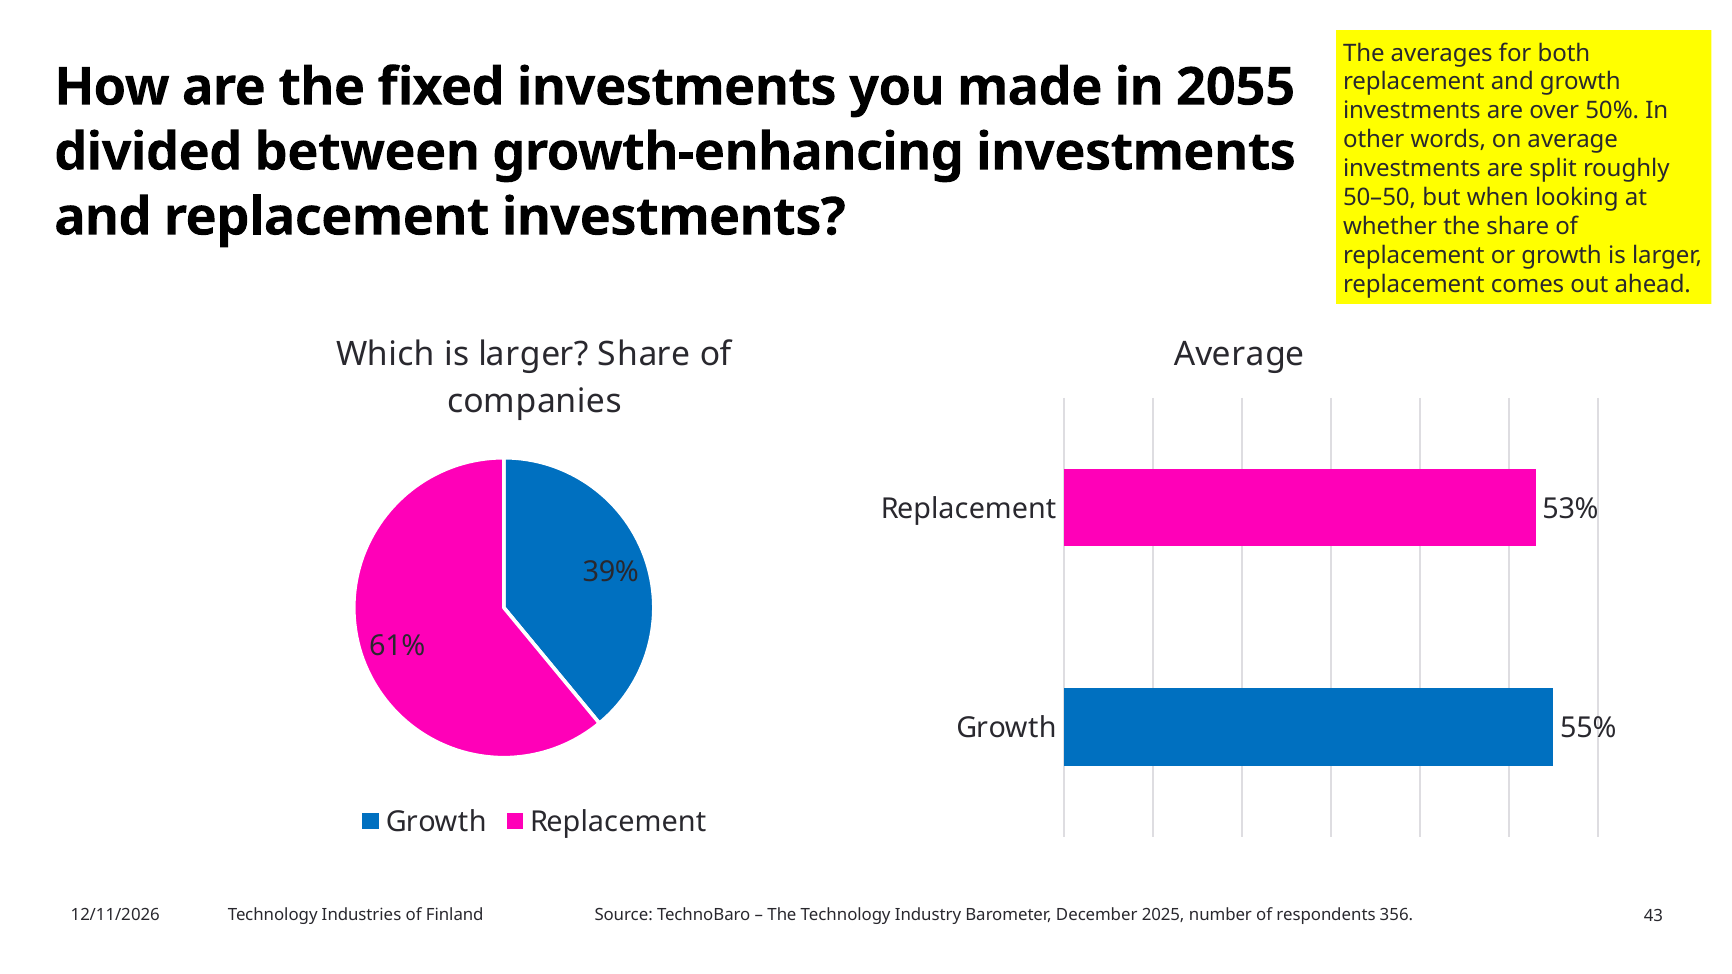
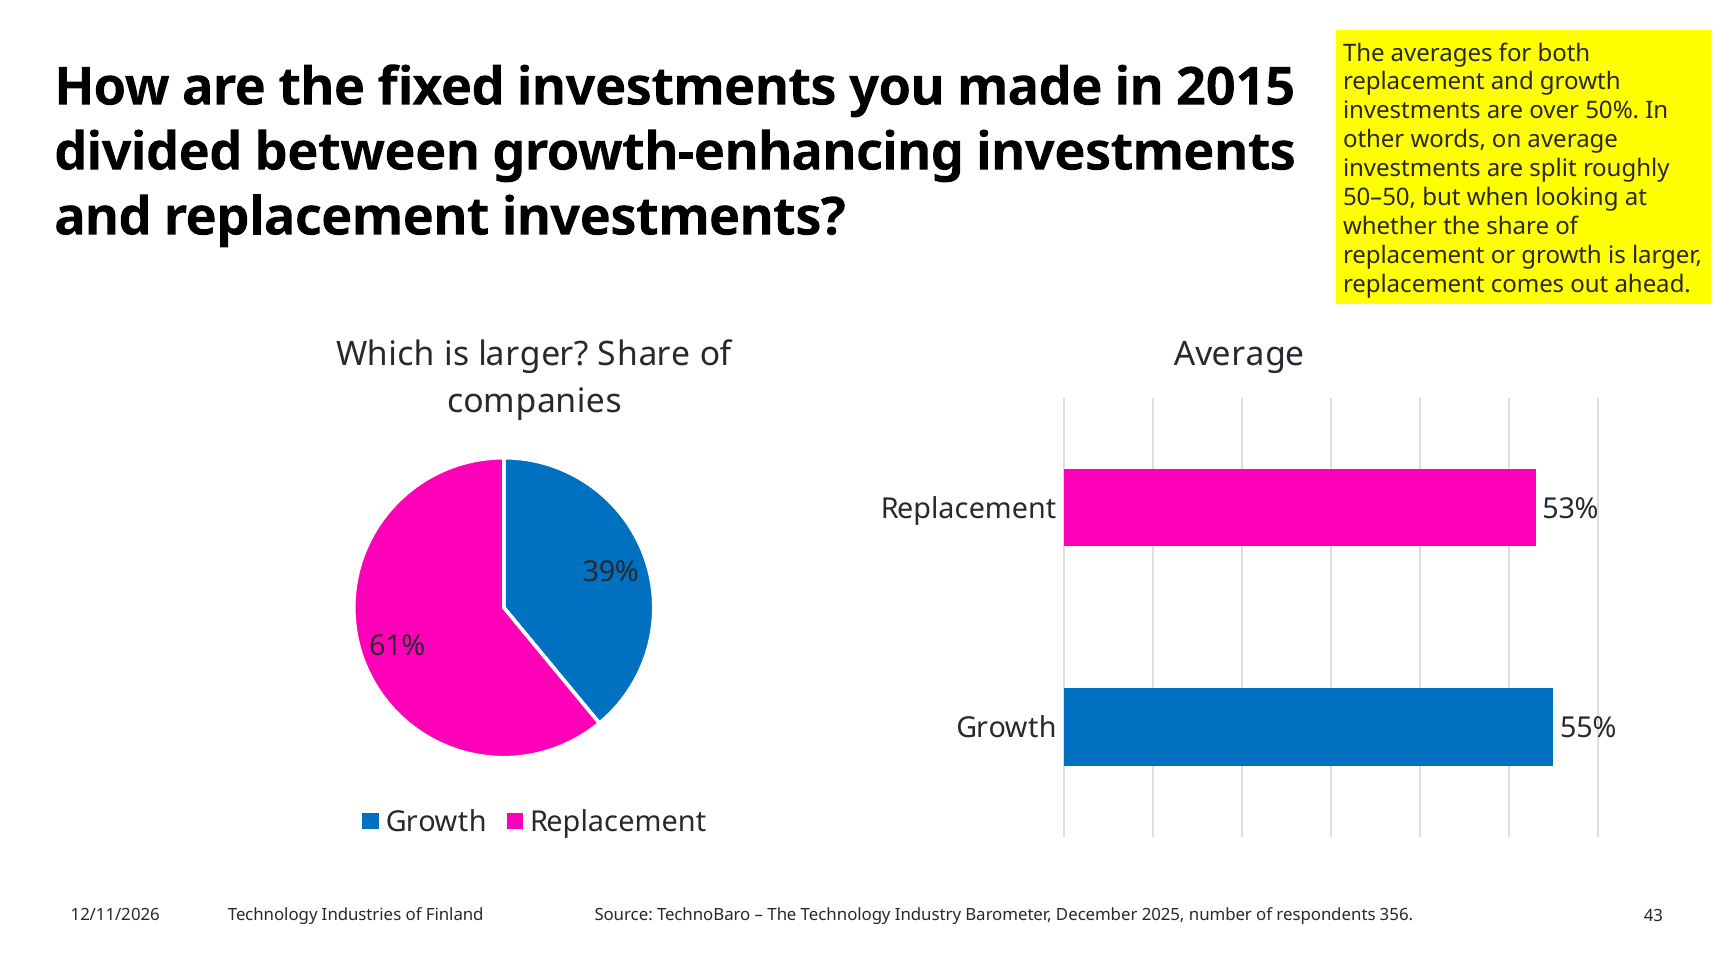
2055: 2055 -> 2015
